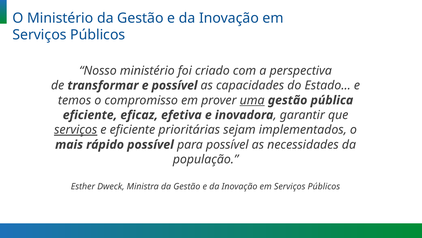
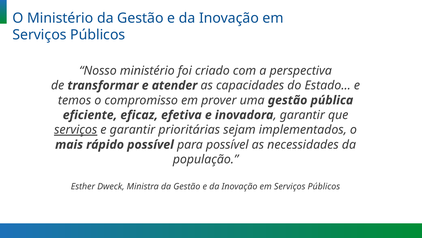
e possível: possível -> atender
uma underline: present -> none
e eficiente: eficiente -> garantir
